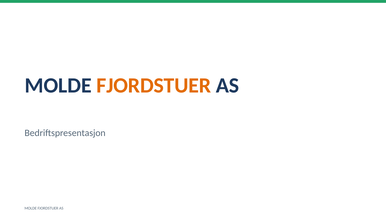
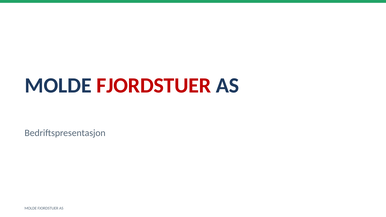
FJORDSTUER at (154, 86) colour: orange -> red
